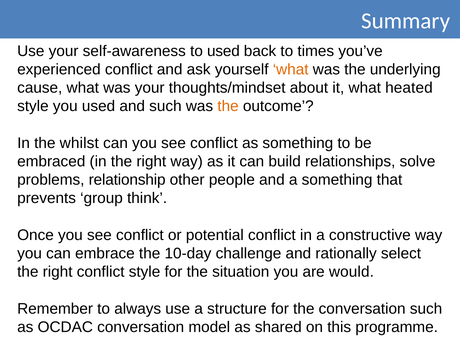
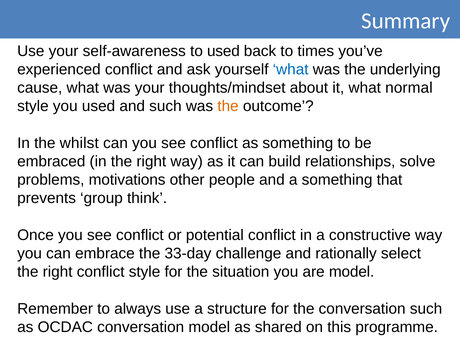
what at (291, 69) colour: orange -> blue
heated: heated -> normal
relationship: relationship -> motivations
10-day: 10-day -> 33-day
are would: would -> model
